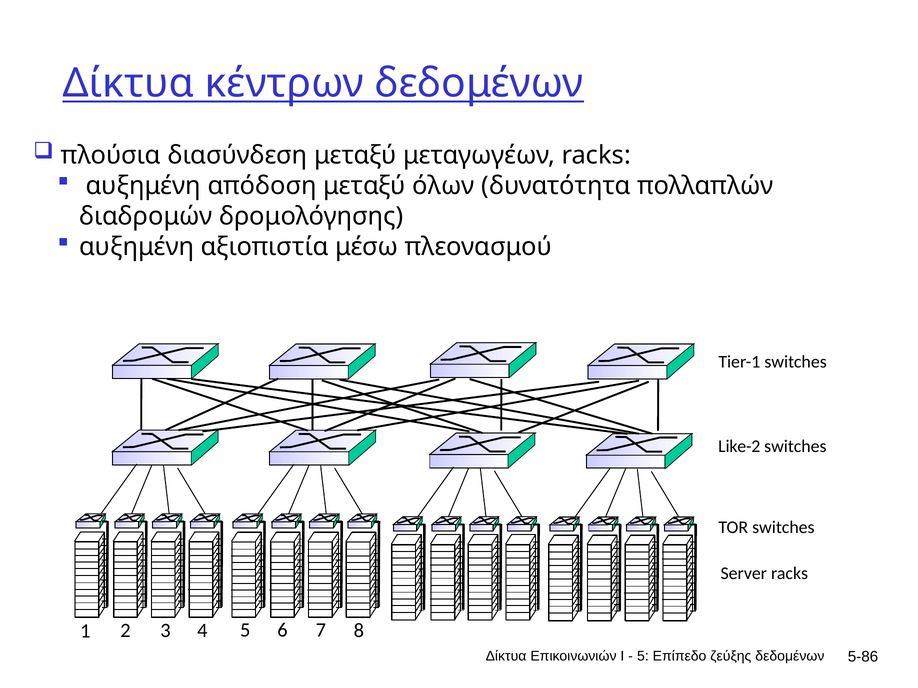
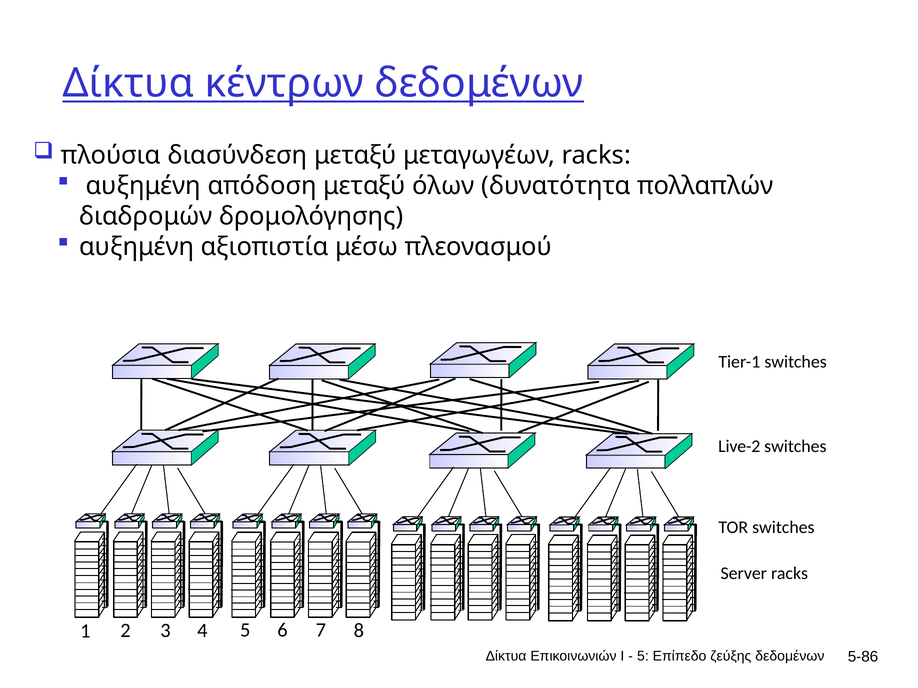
Like-2: Like-2 -> Live-2
